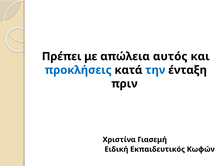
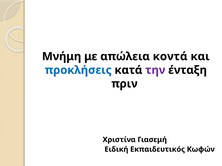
Πρέπει: Πρέπει -> Μνήμη
αυτός: αυτός -> κοντά
την colour: blue -> purple
